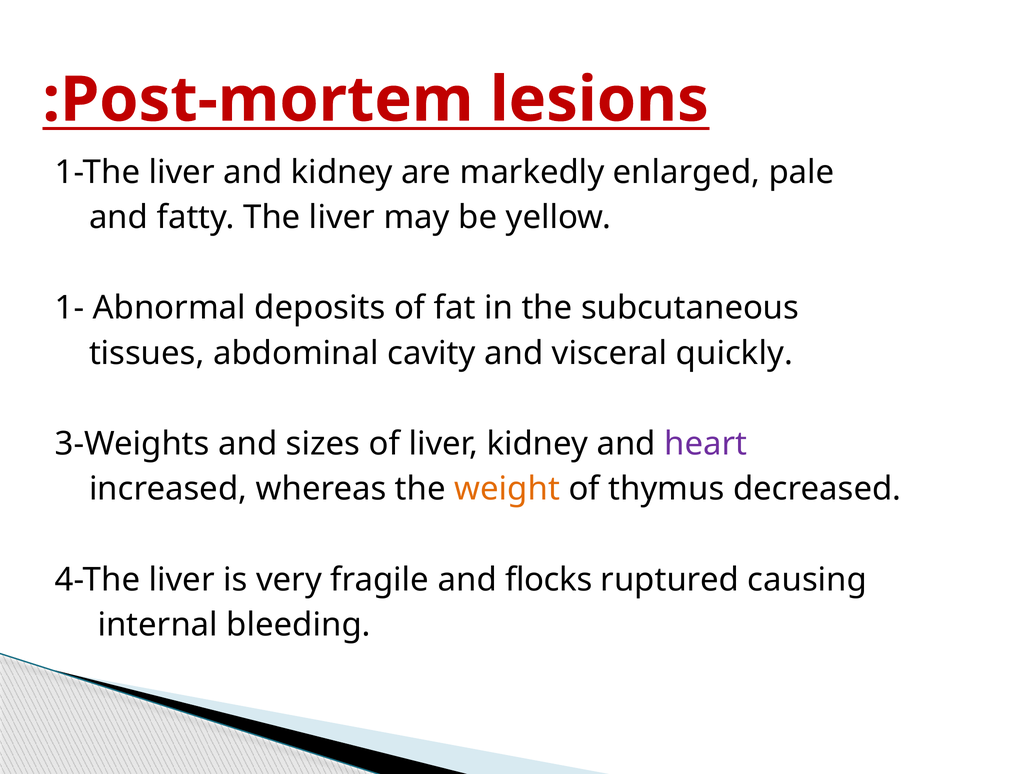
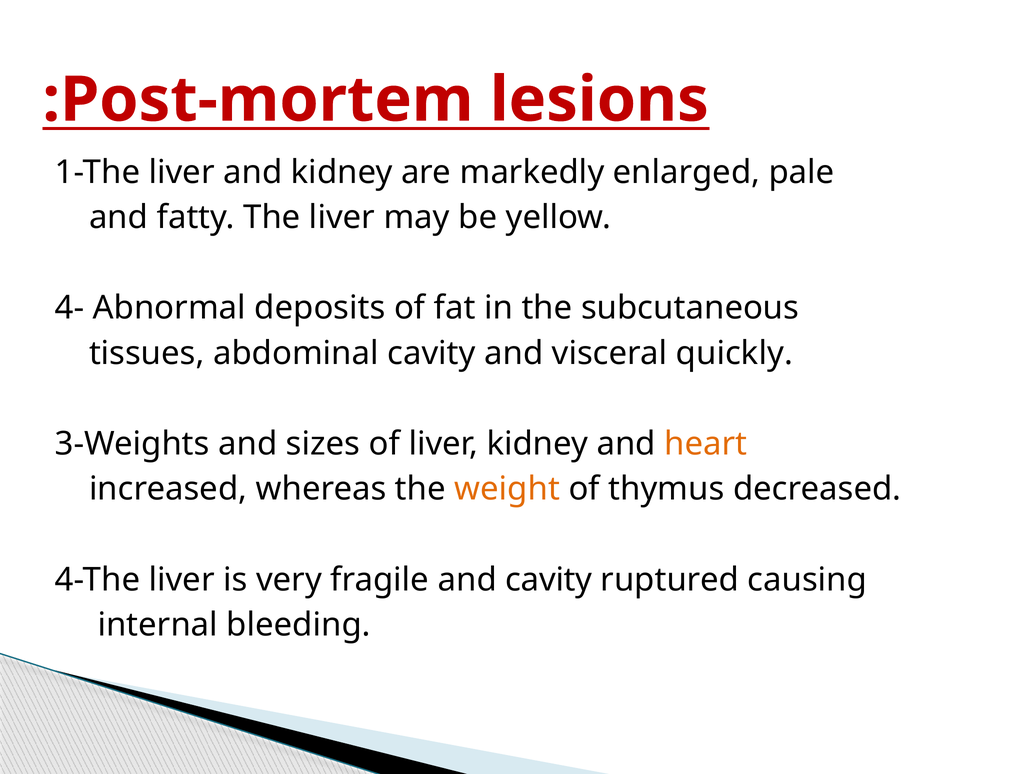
1-: 1- -> 4-
heart colour: purple -> orange
and flocks: flocks -> cavity
